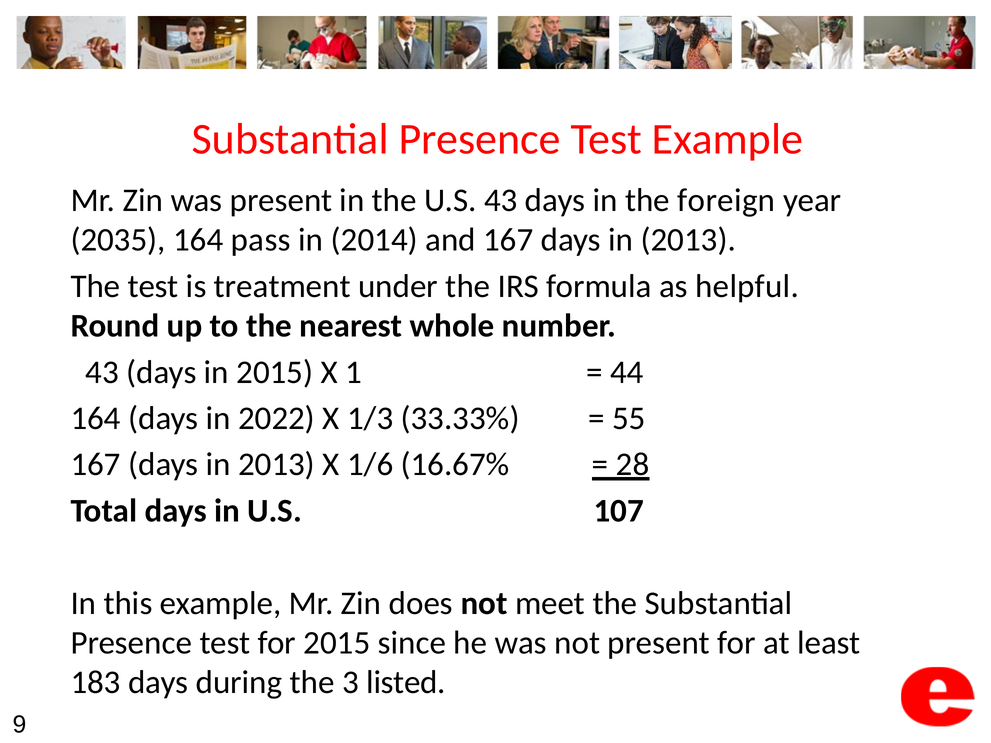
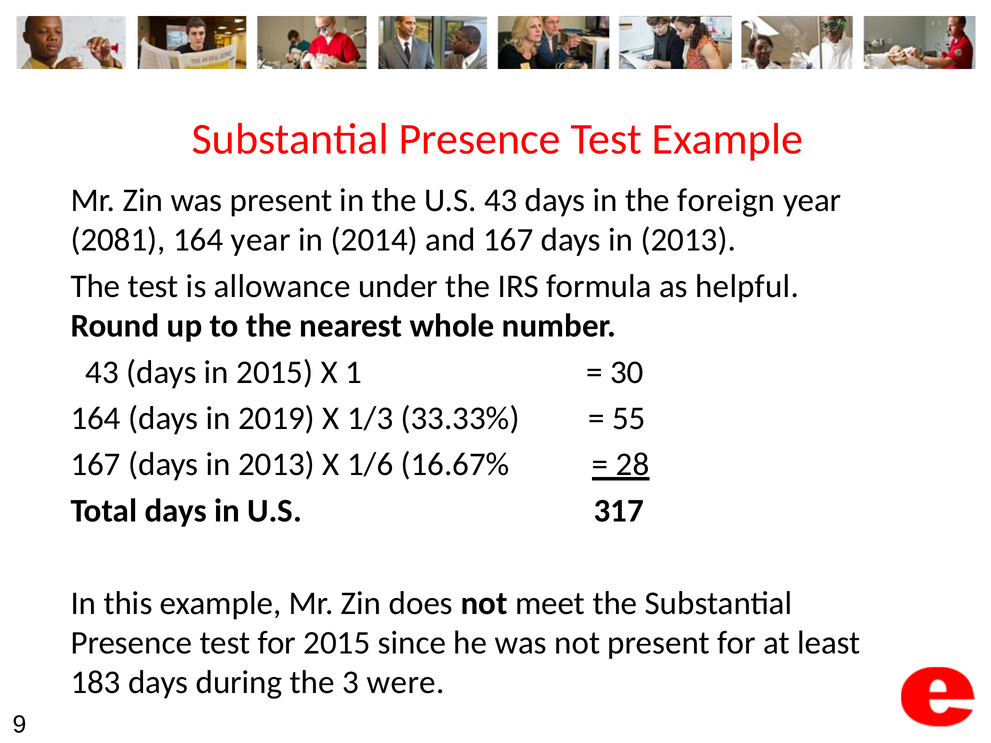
2035: 2035 -> 2081
164 pass: pass -> year
treatment: treatment -> allowance
44: 44 -> 30
2022: 2022 -> 2019
107: 107 -> 317
listed: listed -> were
